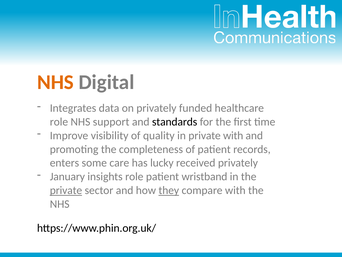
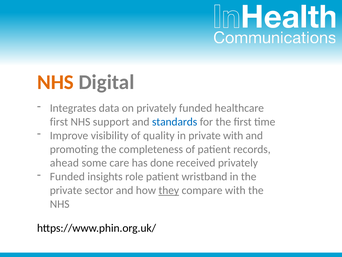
role at (59, 122): role -> first
standards colour: black -> blue
enters: enters -> ahead
lucky: lucky -> done
January at (67, 176): January -> Funded
private at (66, 190) underline: present -> none
